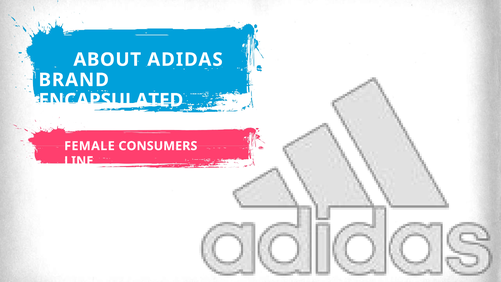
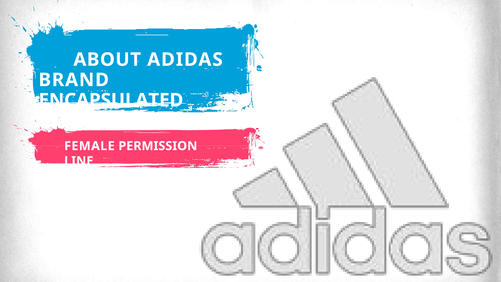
CONSUMERS: CONSUMERS -> PERMISSION
